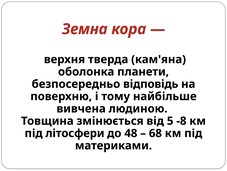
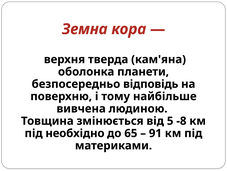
літосфери: літосфери -> необхідно
48: 48 -> 65
68: 68 -> 91
